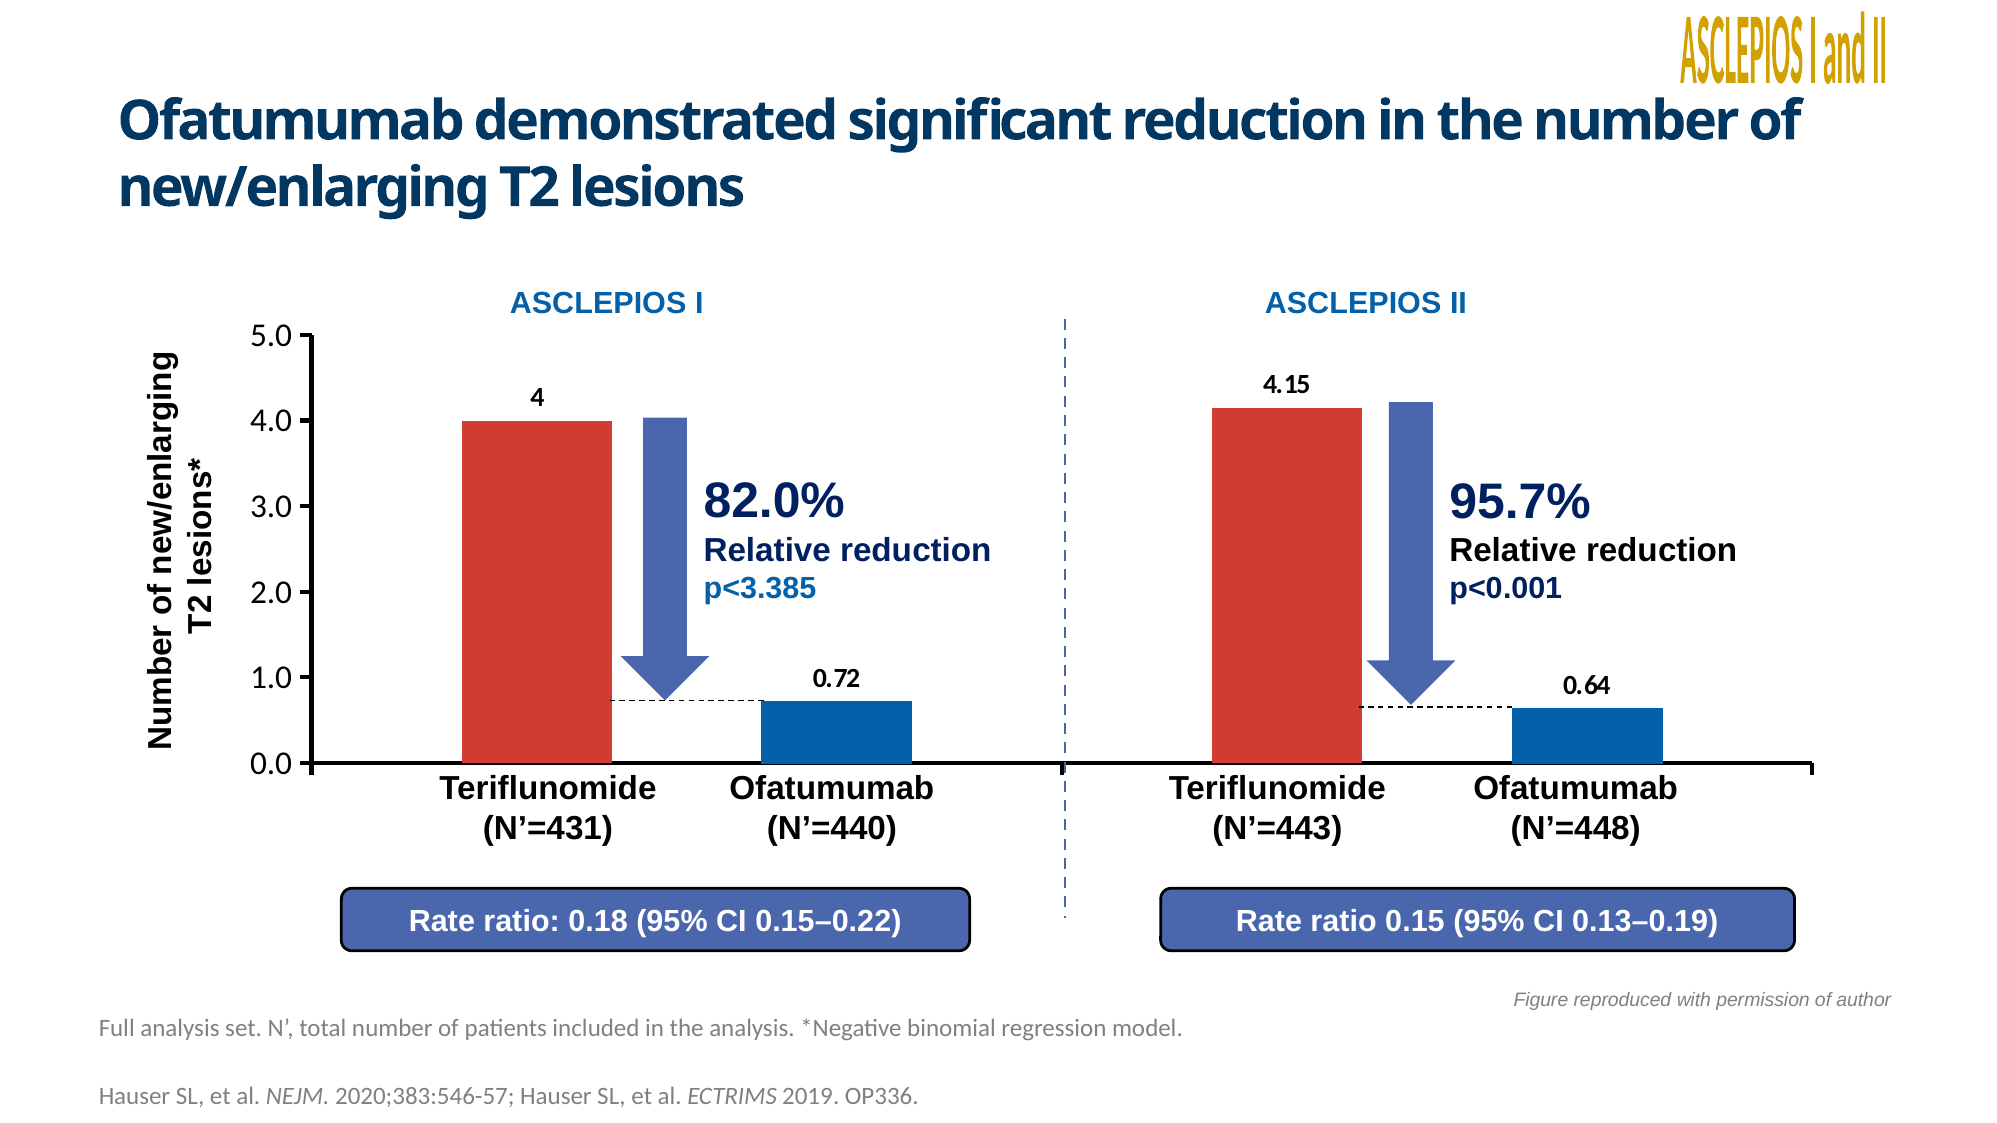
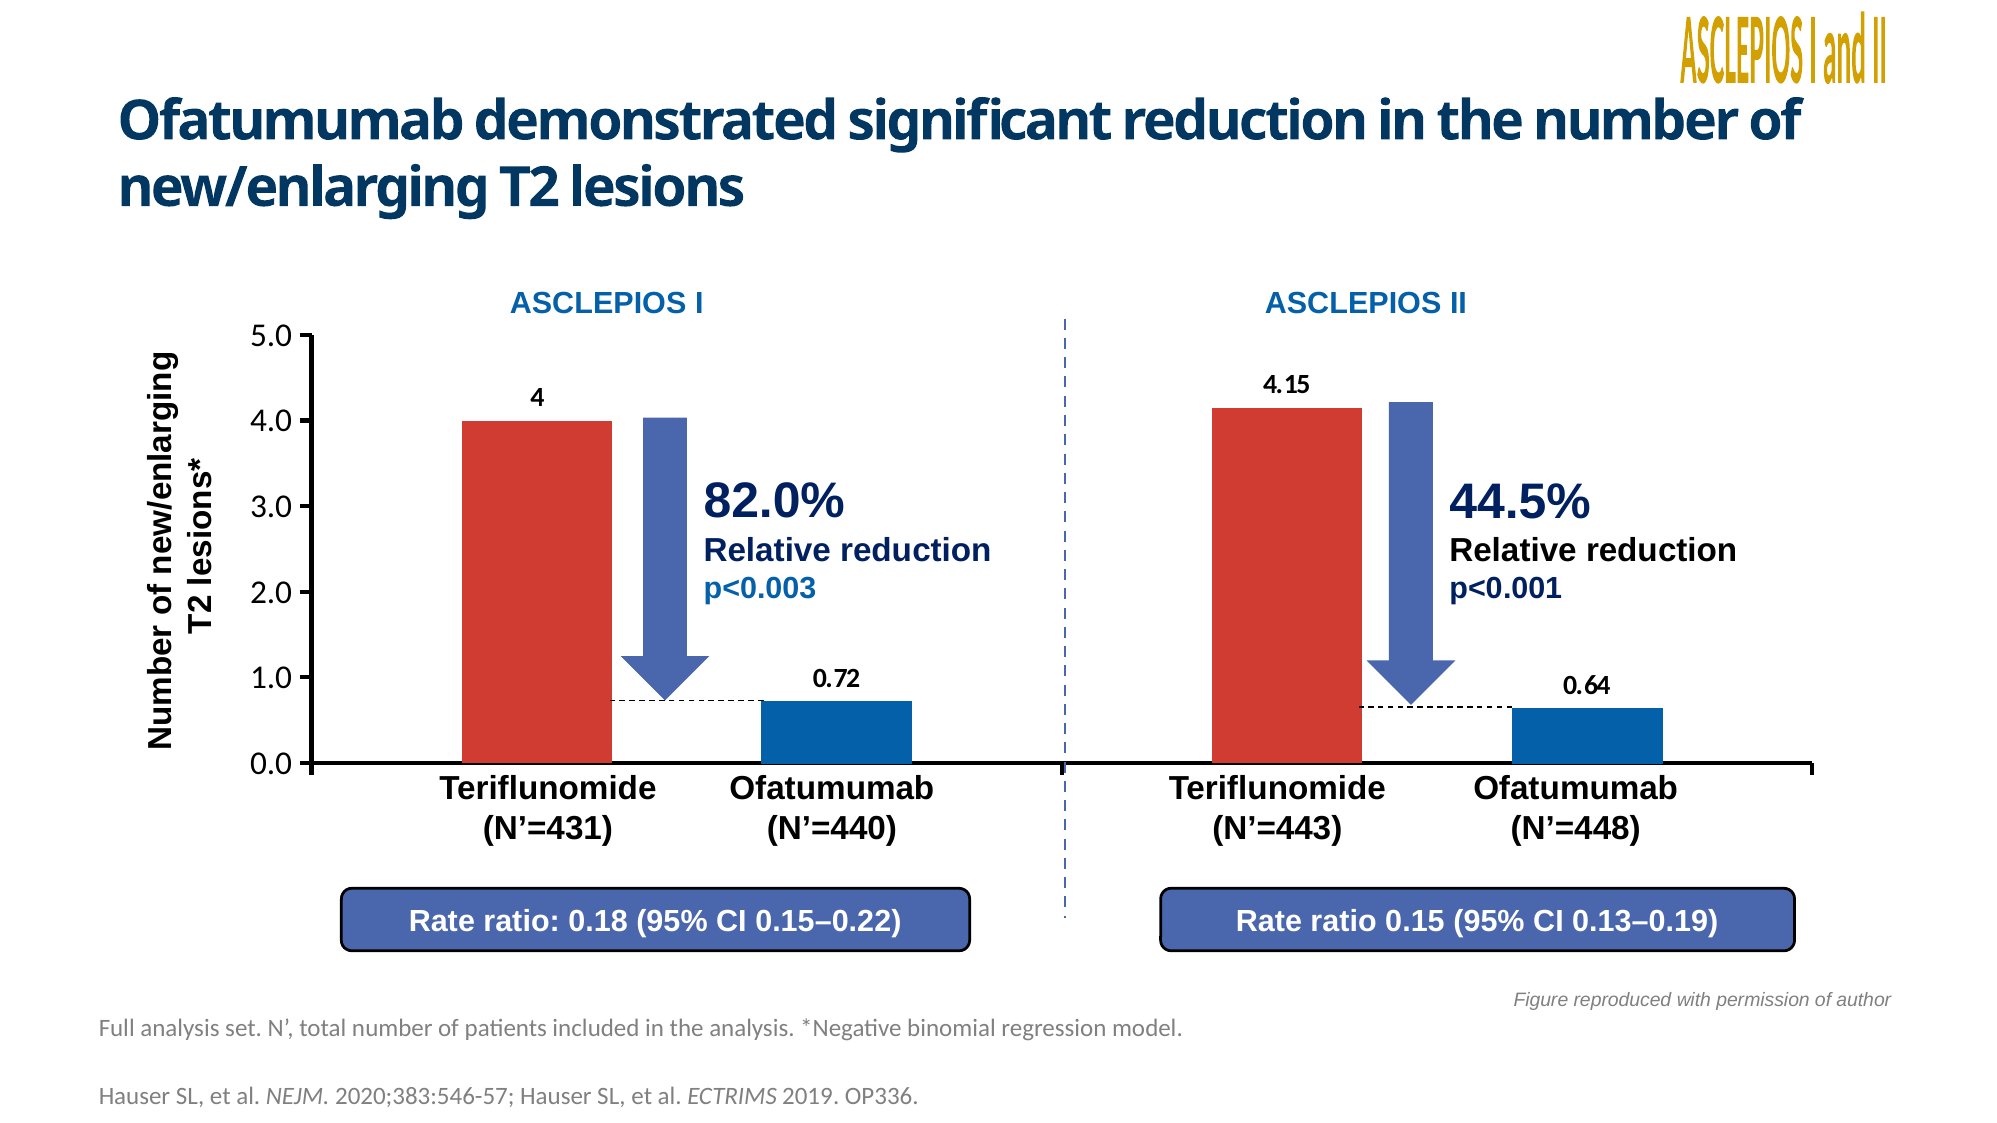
95.7%: 95.7% -> 44.5%
p<3.385: p<3.385 -> p<0.003
